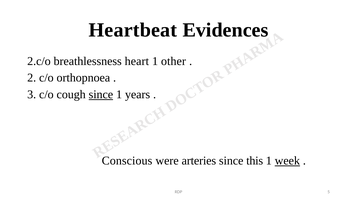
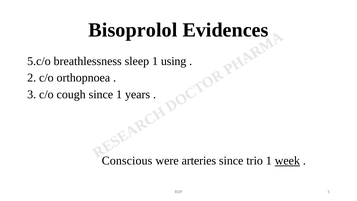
Heartbeat: Heartbeat -> Bisoprolol
2.c/o: 2.c/o -> 5.c/o
heart: heart -> sleep
other: other -> using
since at (101, 94) underline: present -> none
this: this -> trio
